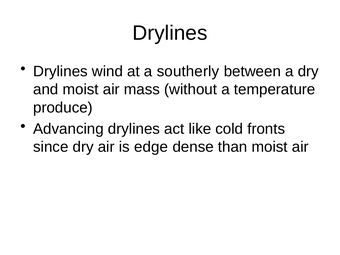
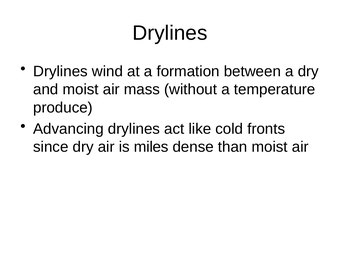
southerly: southerly -> formation
edge: edge -> miles
